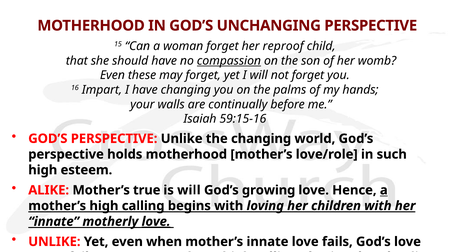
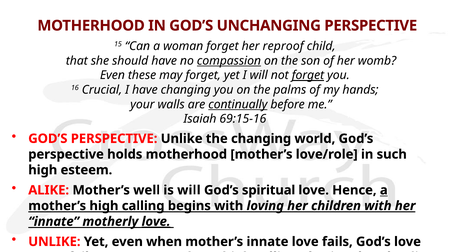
forget at (308, 75) underline: none -> present
Impart: Impart -> Crucial
continually underline: none -> present
59:15-16: 59:15-16 -> 69:15-16
true: true -> well
growing: growing -> spiritual
